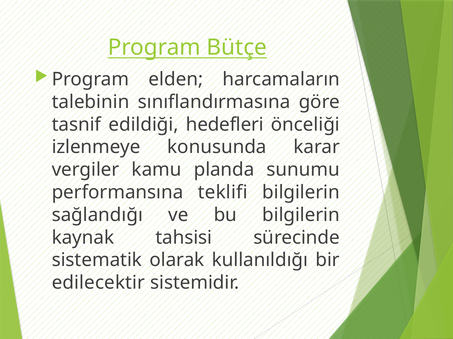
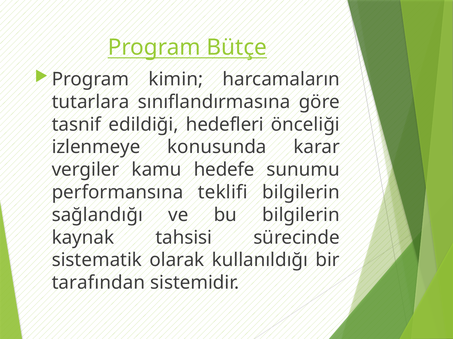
elden: elden -> kimin
talebinin: talebinin -> tutarlara
planda: planda -> hedefe
edilecektir: edilecektir -> tarafından
